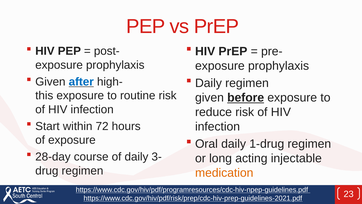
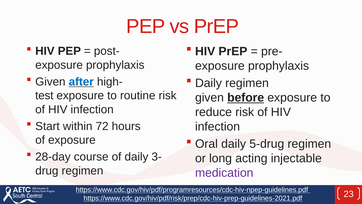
this: this -> test
1-drug: 1-drug -> 5-drug
medication colour: orange -> purple
